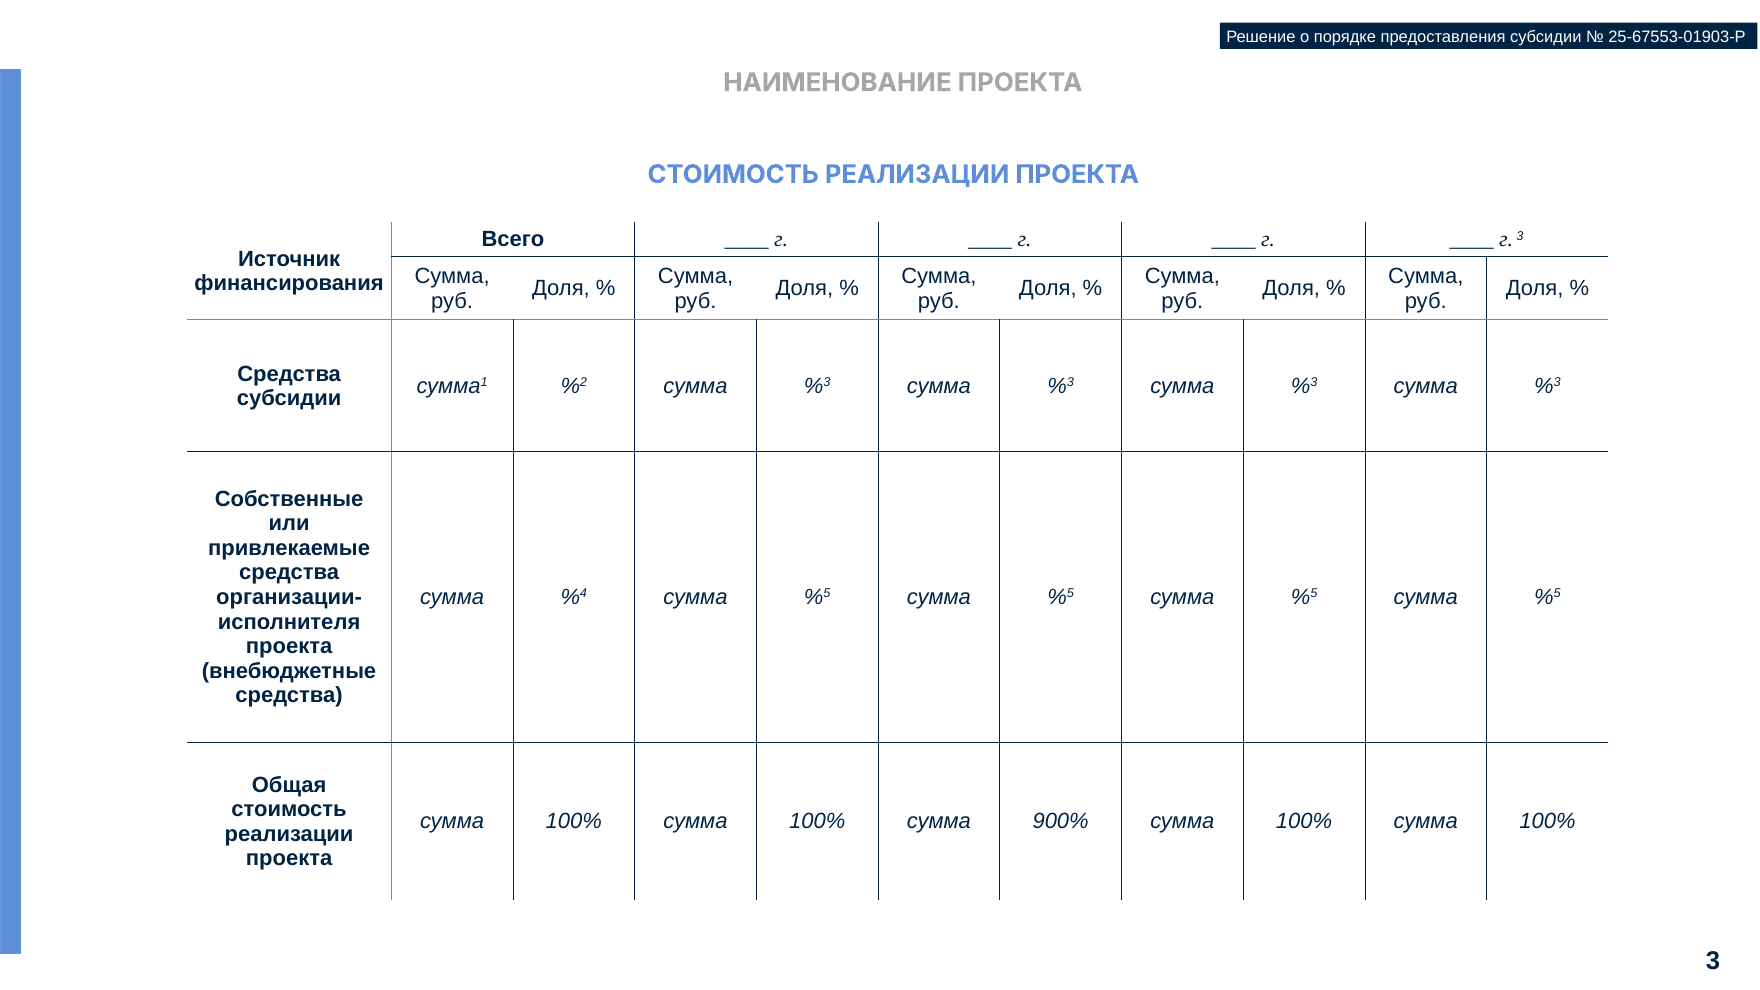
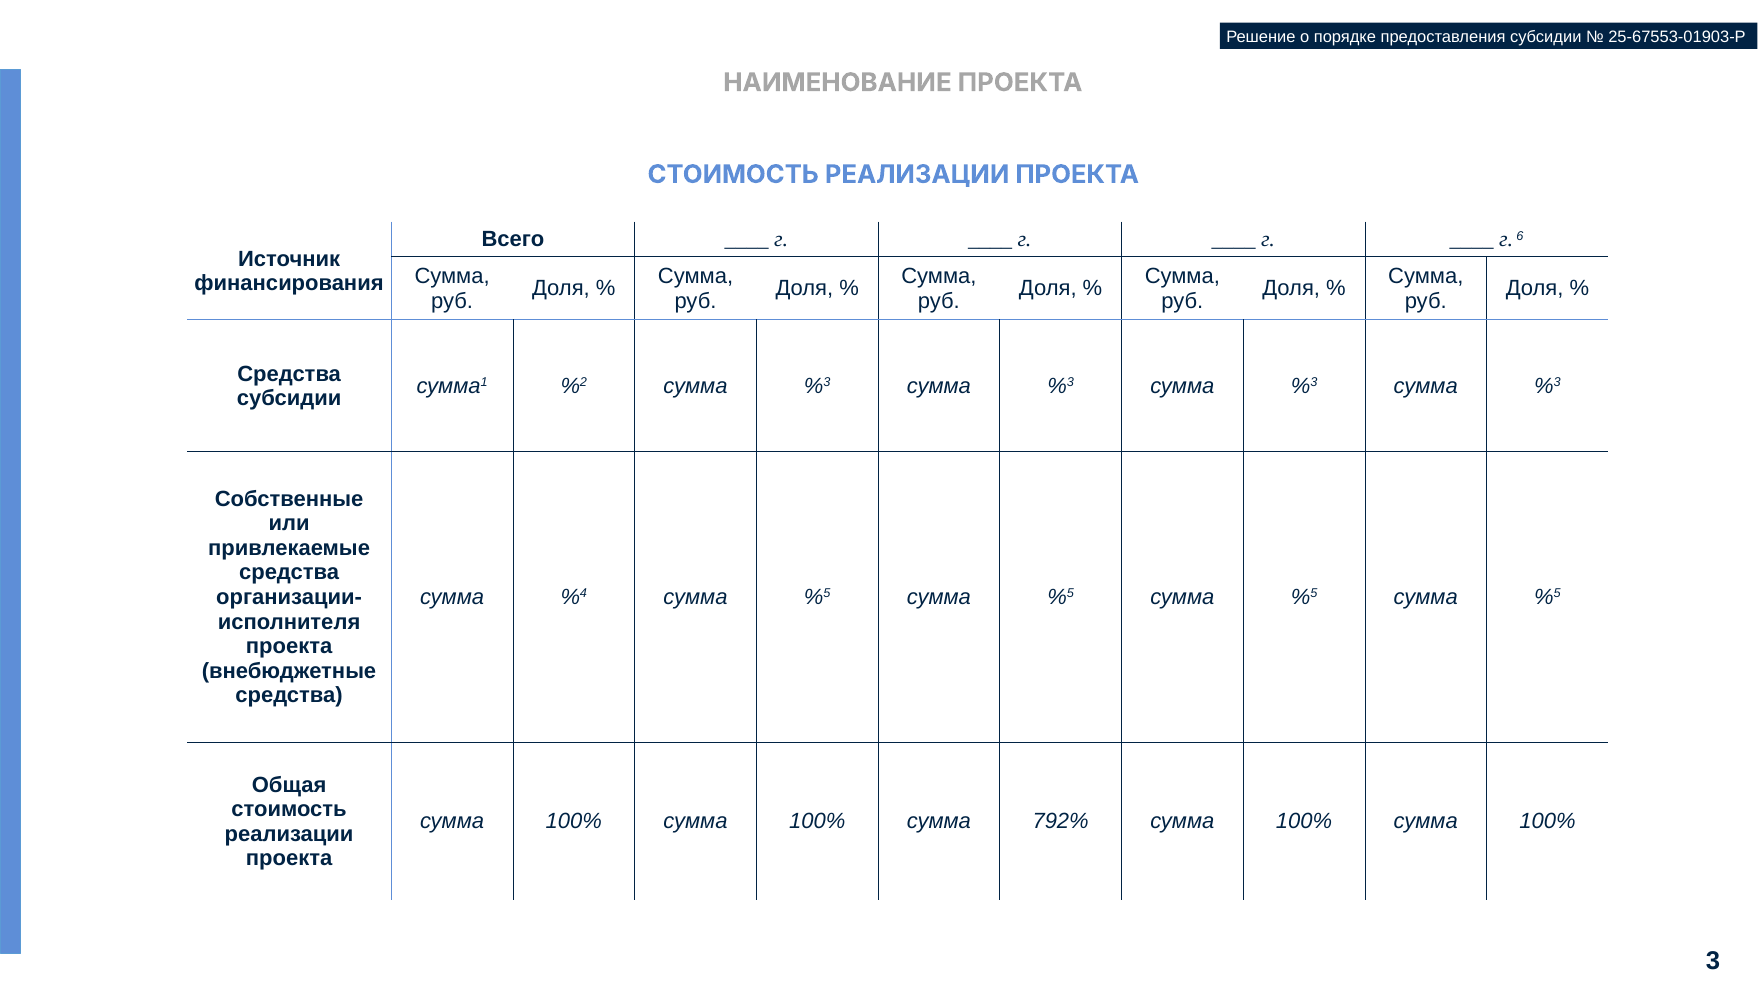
г 3: 3 -> 6
900%: 900% -> 792%
